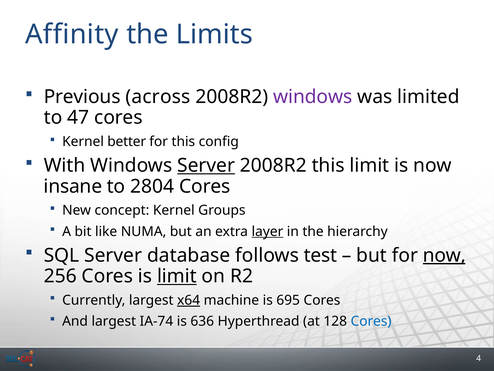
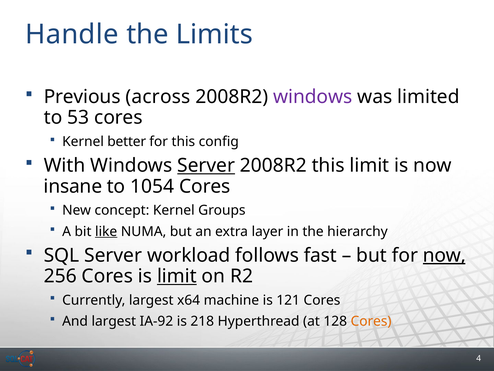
Affinity: Affinity -> Handle
47: 47 -> 53
2804: 2804 -> 1054
like underline: none -> present
layer underline: present -> none
database: database -> workload
test: test -> fast
x64 underline: present -> none
695: 695 -> 121
IA-74: IA-74 -> IA-92
636: 636 -> 218
Cores at (371, 321) colour: blue -> orange
